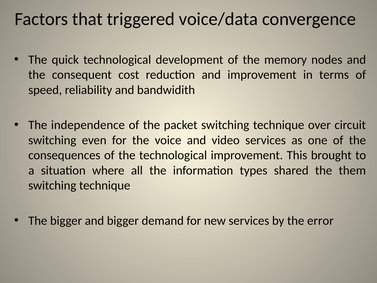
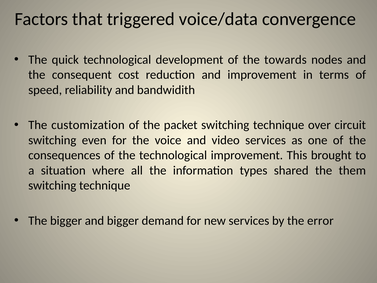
memory: memory -> towards
independence: independence -> customization
